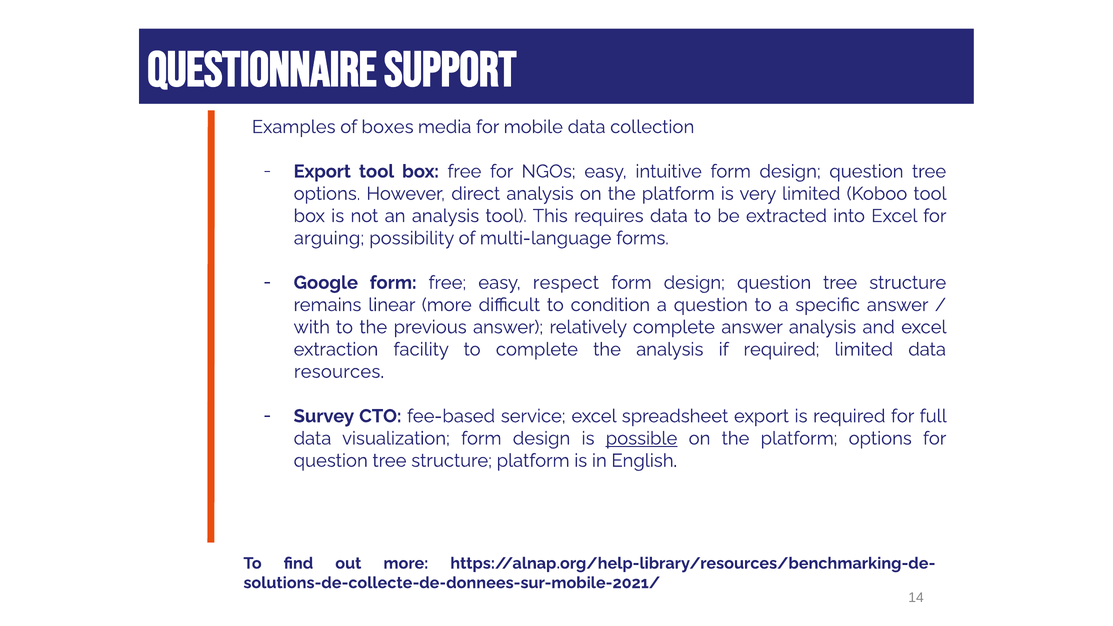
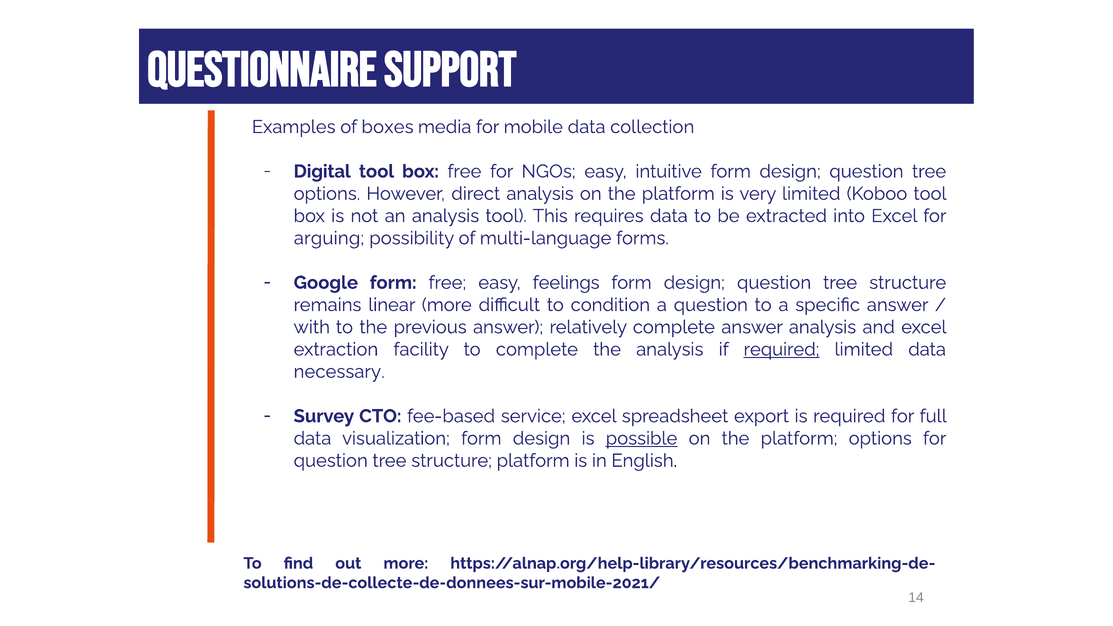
Export at (322, 171): Export -> Digital
respect: respect -> feelings
required at (782, 349) underline: none -> present
resources: resources -> necessary
